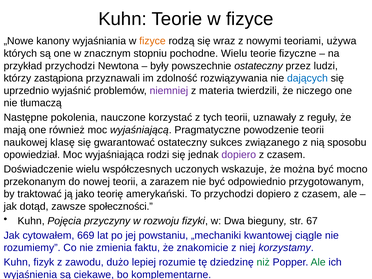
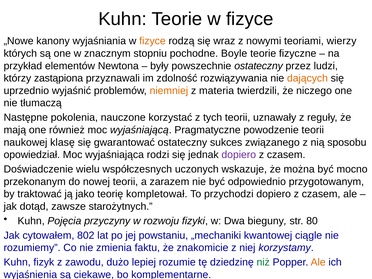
używa: używa -> wierzy
pochodne Wielu: Wielu -> Boyle
przykład przychodzi: przychodzi -> elementów
dających colour: blue -> orange
niemniej colour: purple -> orange
amerykański: amerykański -> kompletował
społeczności: społeczności -> starożytnych
67: 67 -> 80
669: 669 -> 802
Ale at (318, 262) colour: green -> orange
